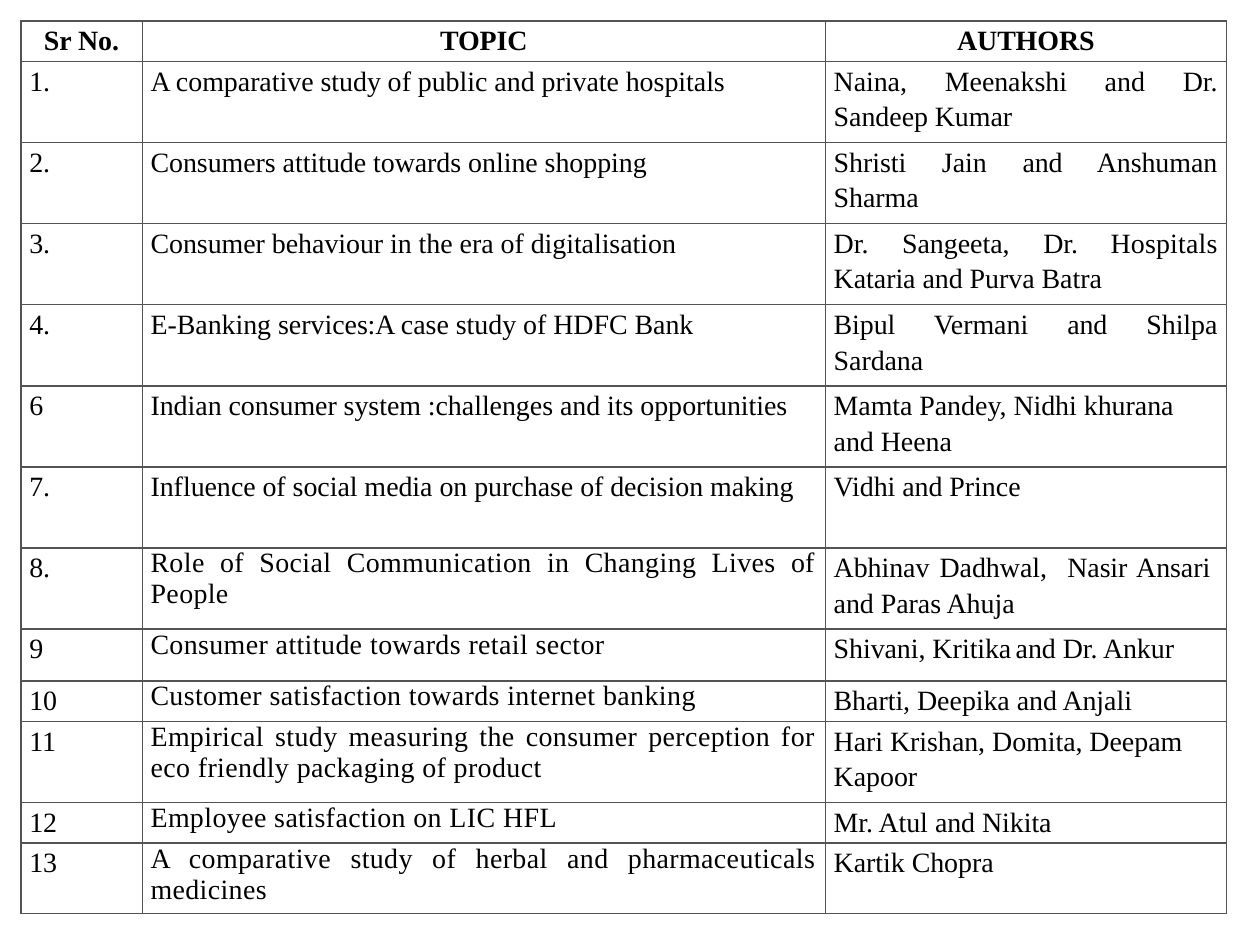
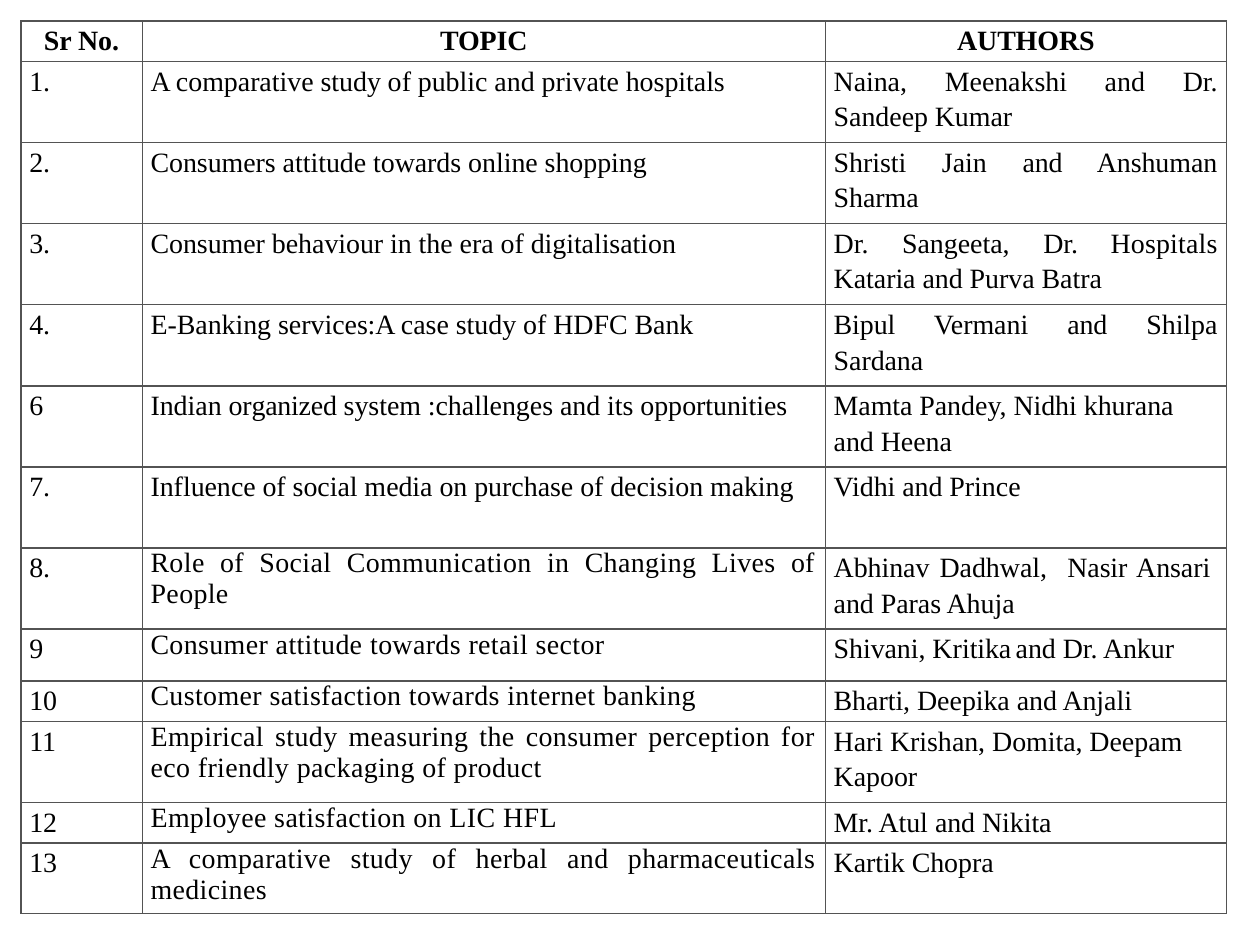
Indian consumer: consumer -> organized
